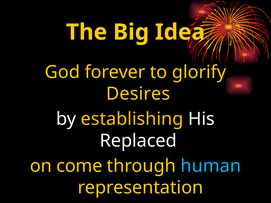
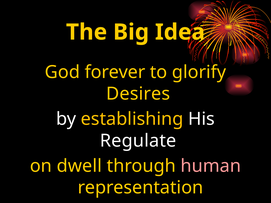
Replaced: Replaced -> Regulate
come: come -> dwell
human colour: light blue -> pink
